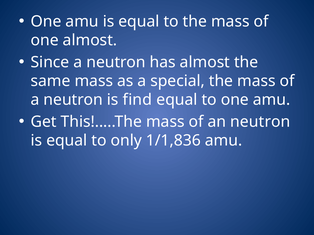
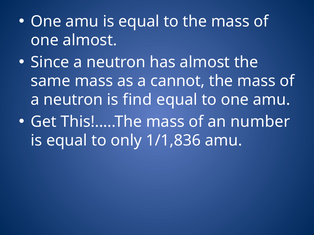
special: special -> cannot
an neutron: neutron -> number
